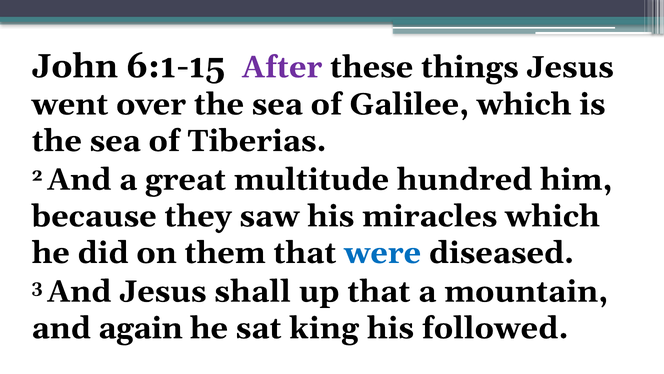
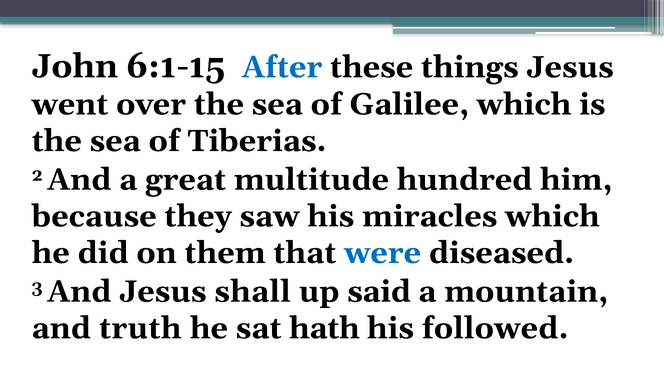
After colour: purple -> blue
up that: that -> said
again: again -> truth
king: king -> hath
